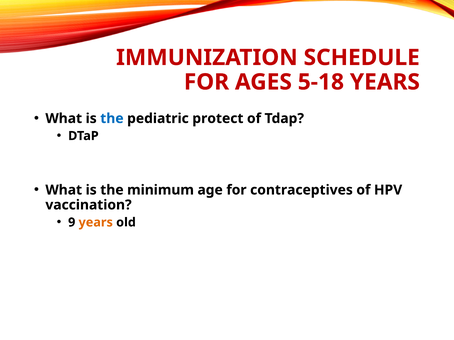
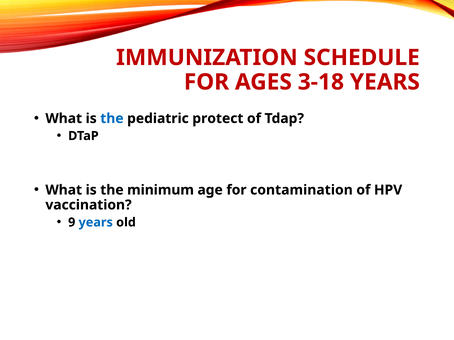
5-18: 5-18 -> 3-18
contraceptives: contraceptives -> contamination
years at (96, 223) colour: orange -> blue
